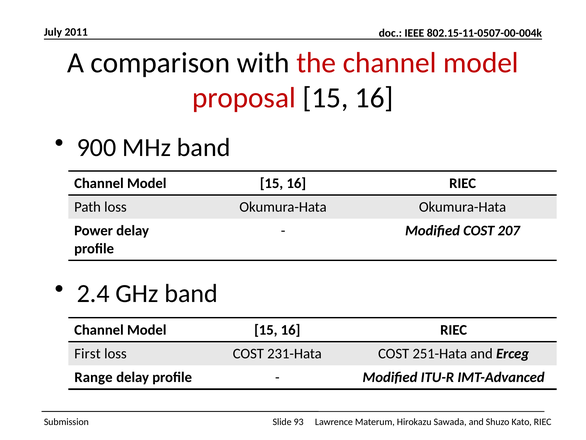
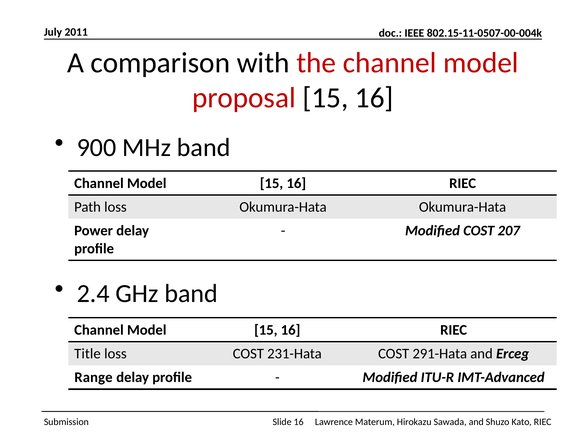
First: First -> Title
251-Hata: 251-Hata -> 291-Hata
Slide 93: 93 -> 16
